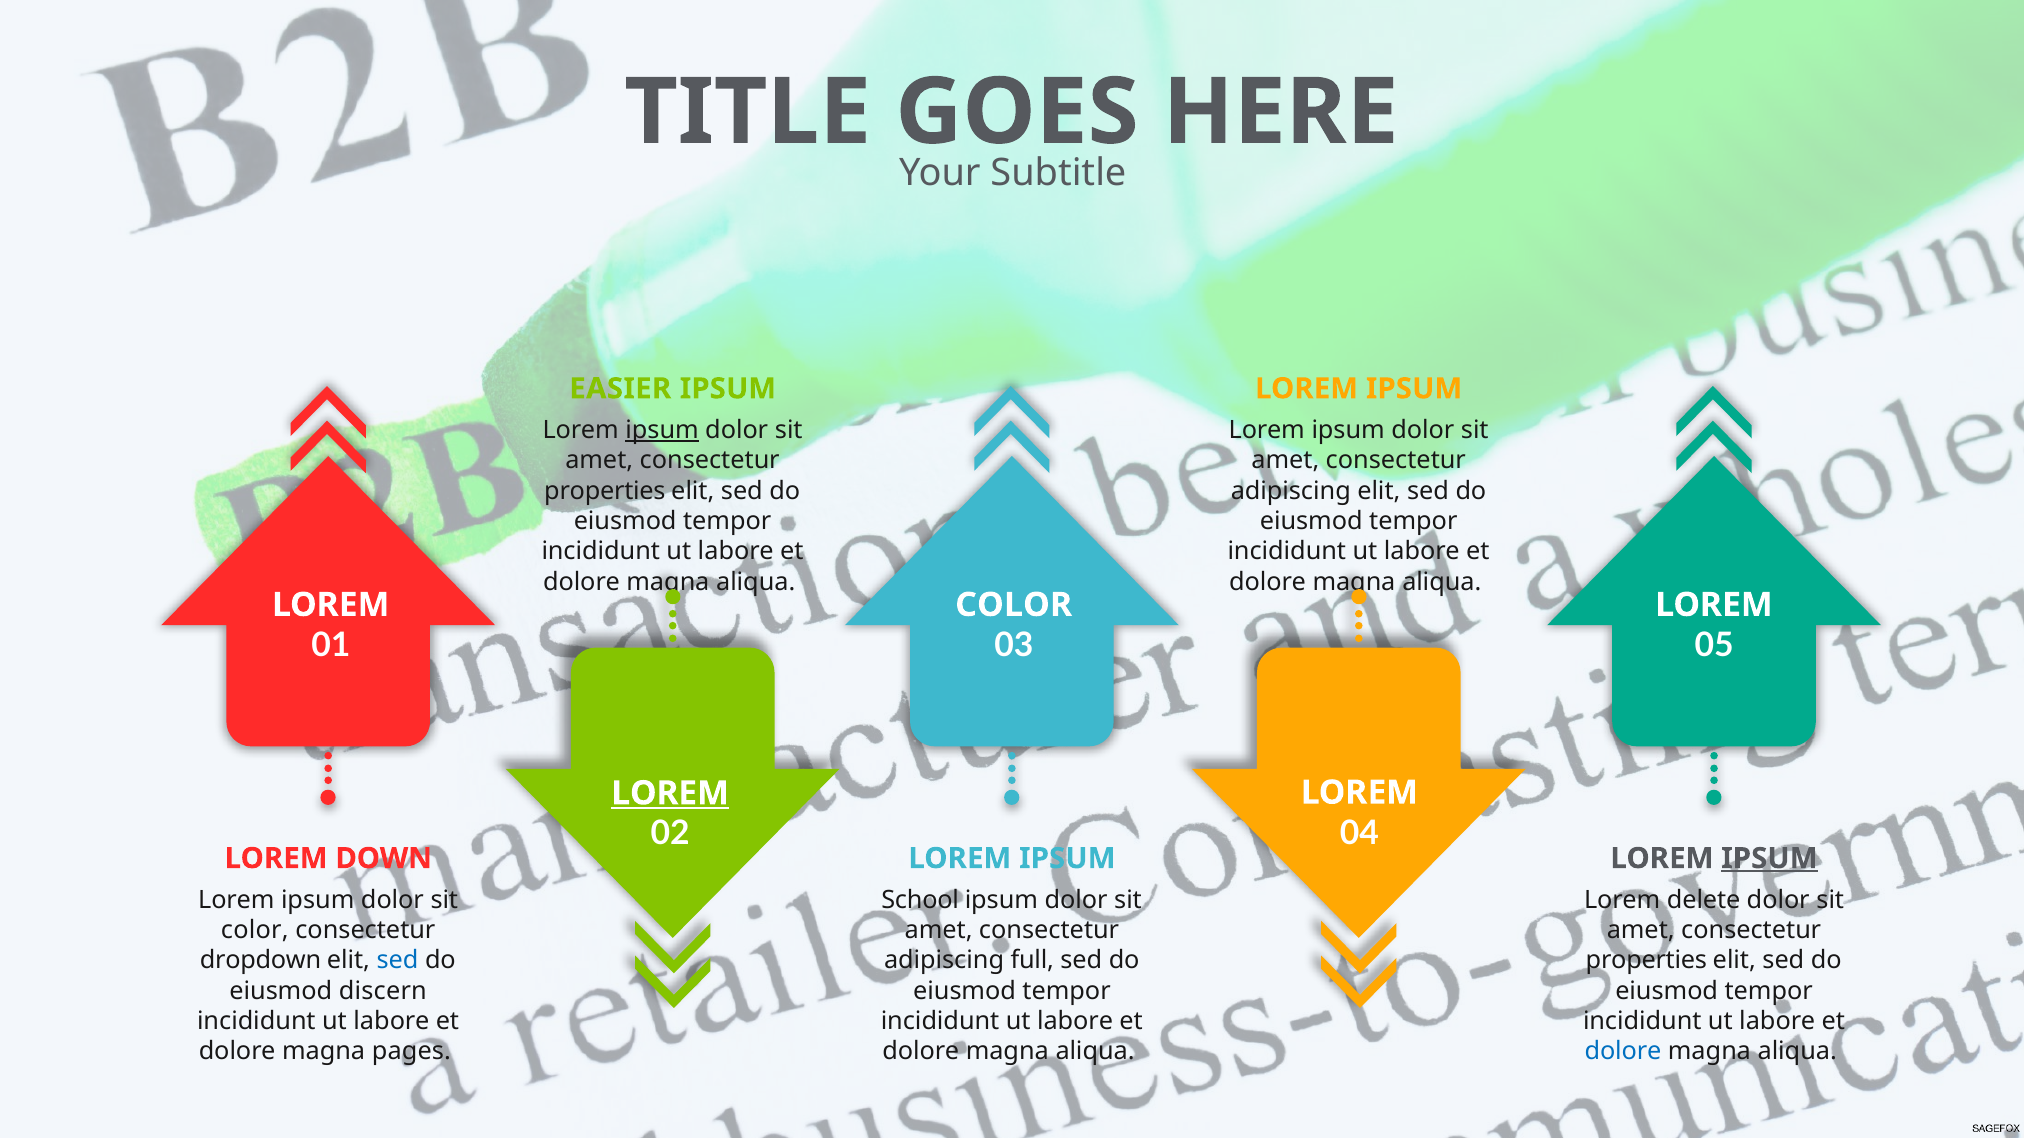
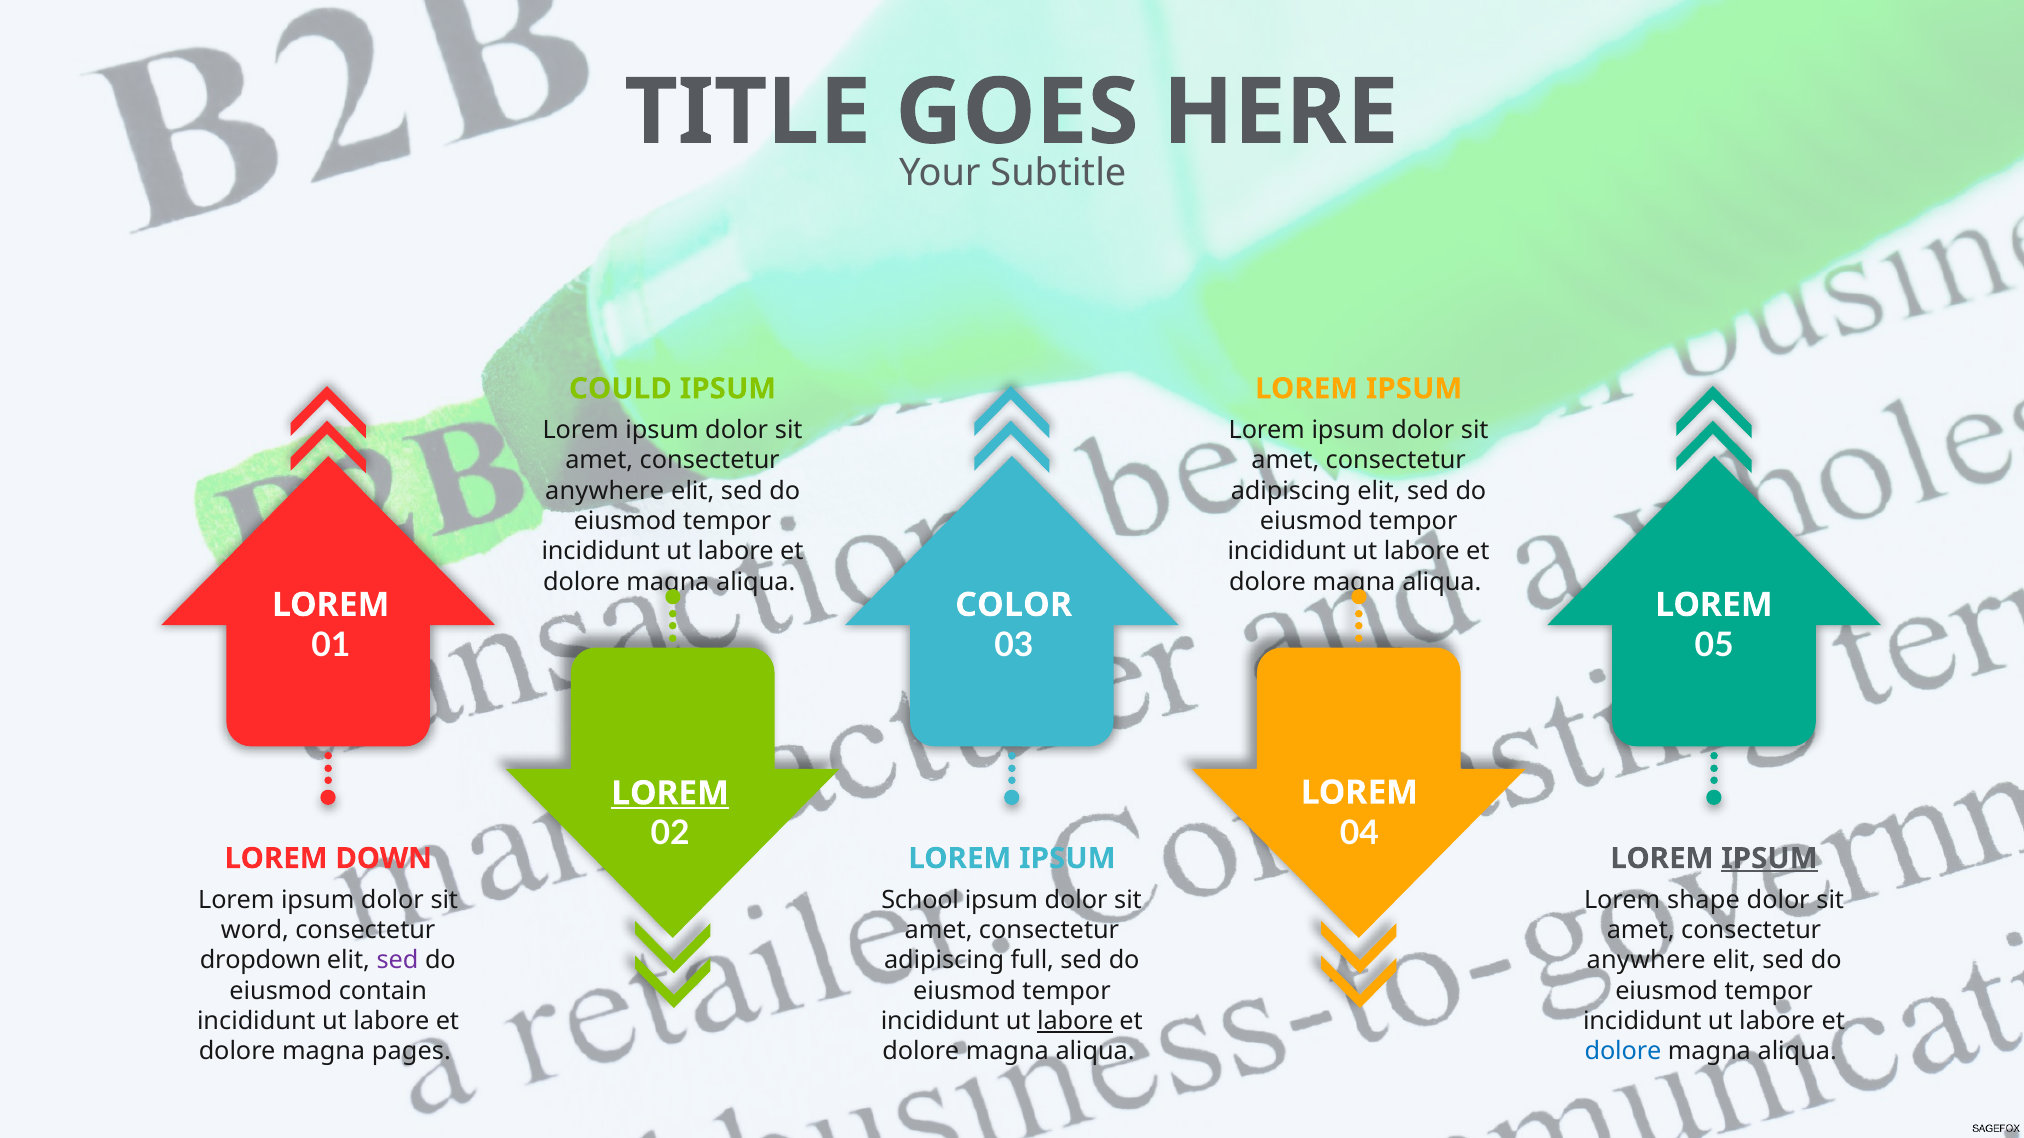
EASIER: EASIER -> COULD
ipsum at (662, 430) underline: present -> none
properties at (605, 491): properties -> anywhere
delete: delete -> shape
color at (255, 931): color -> word
sed at (398, 961) colour: blue -> purple
properties at (1646, 961): properties -> anywhere
discern: discern -> contain
labore at (1075, 1022) underline: none -> present
